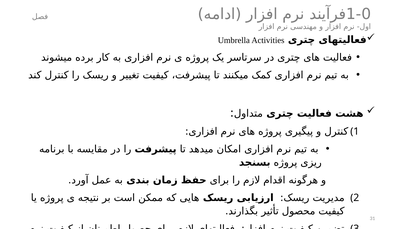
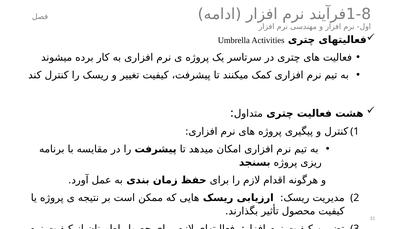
1-0: 1-0 -> 1-8
